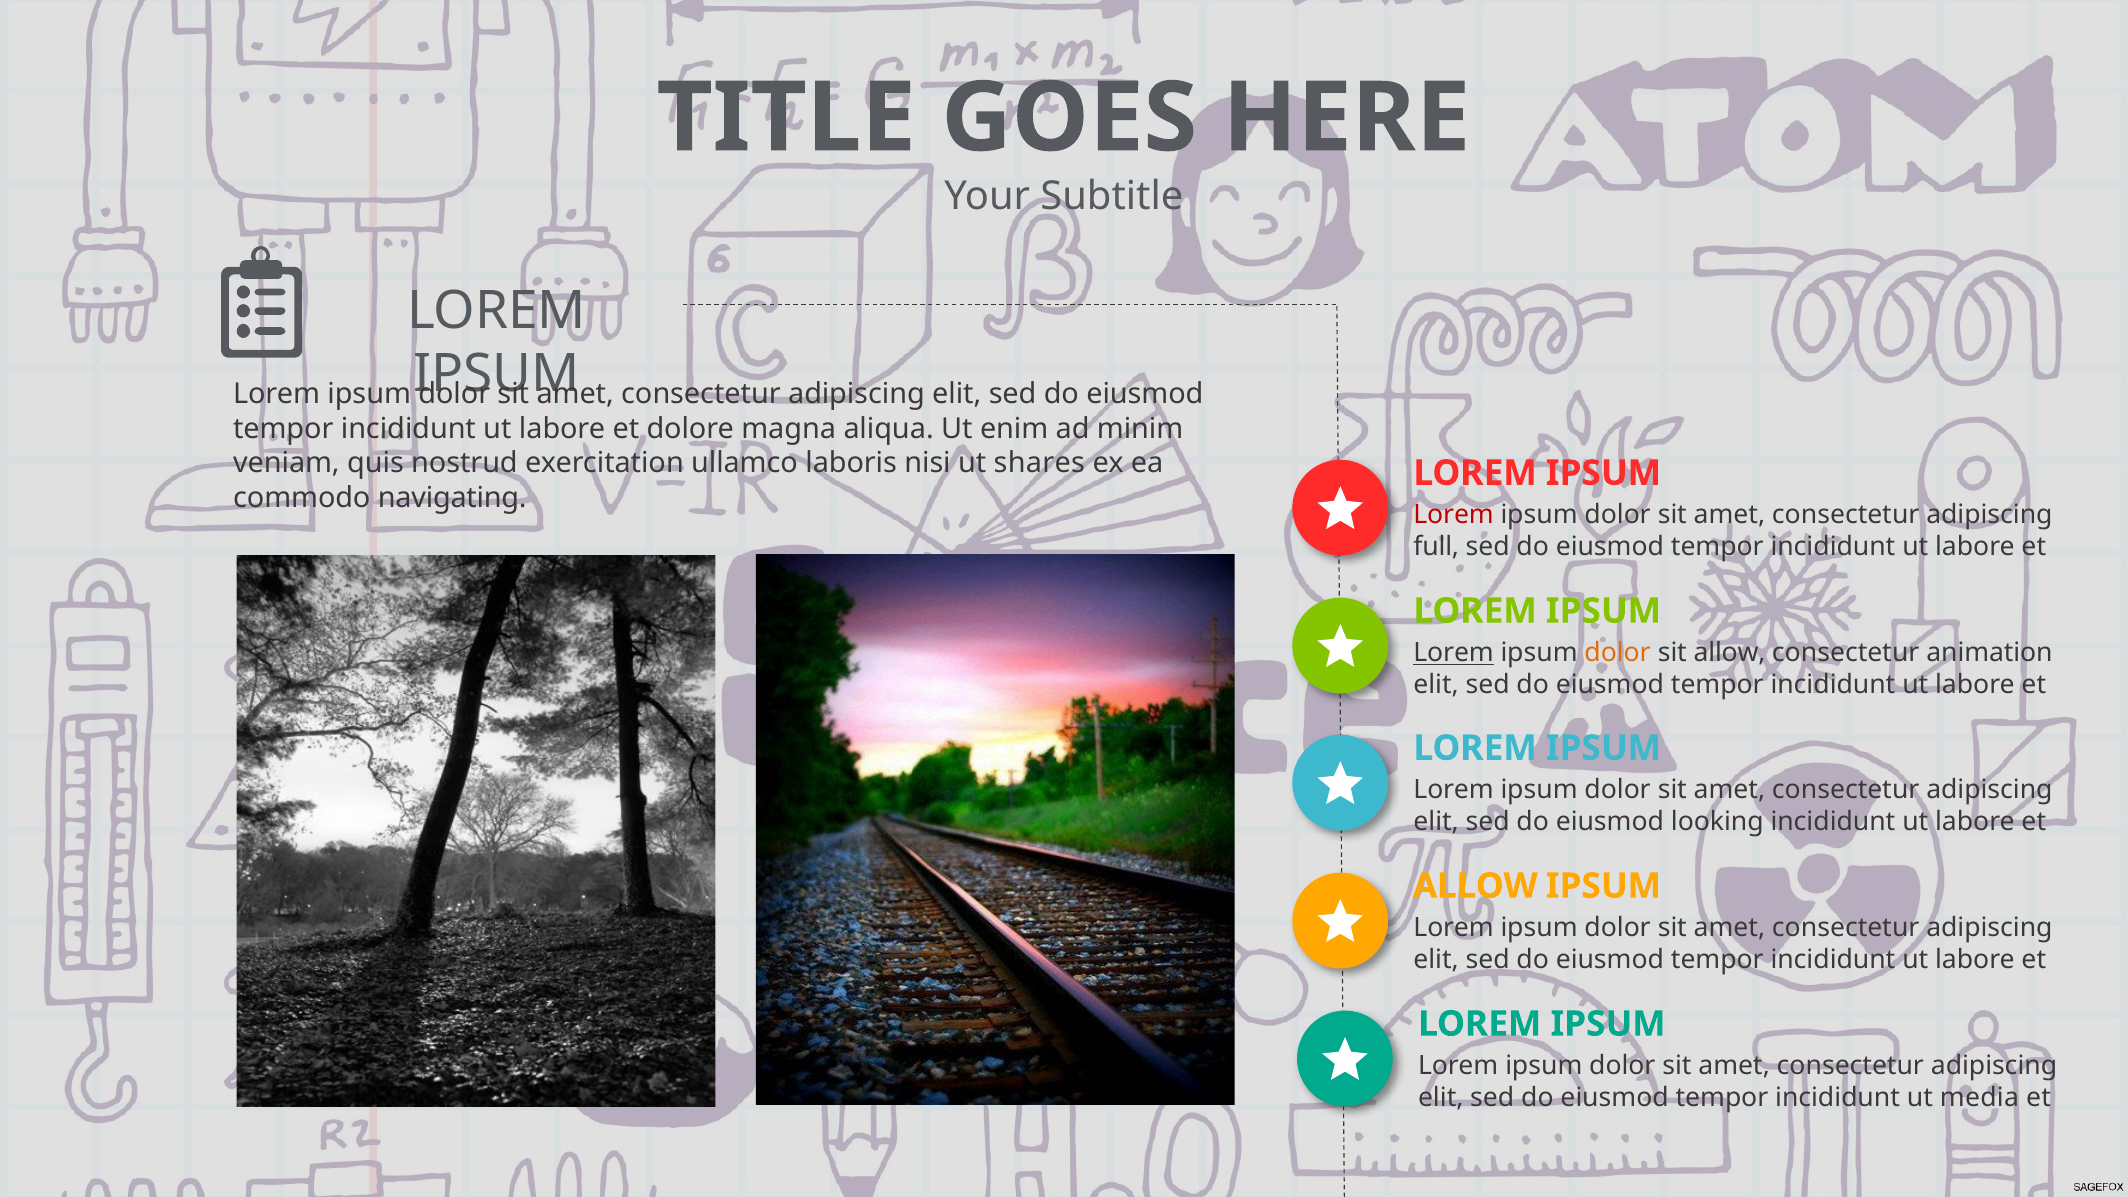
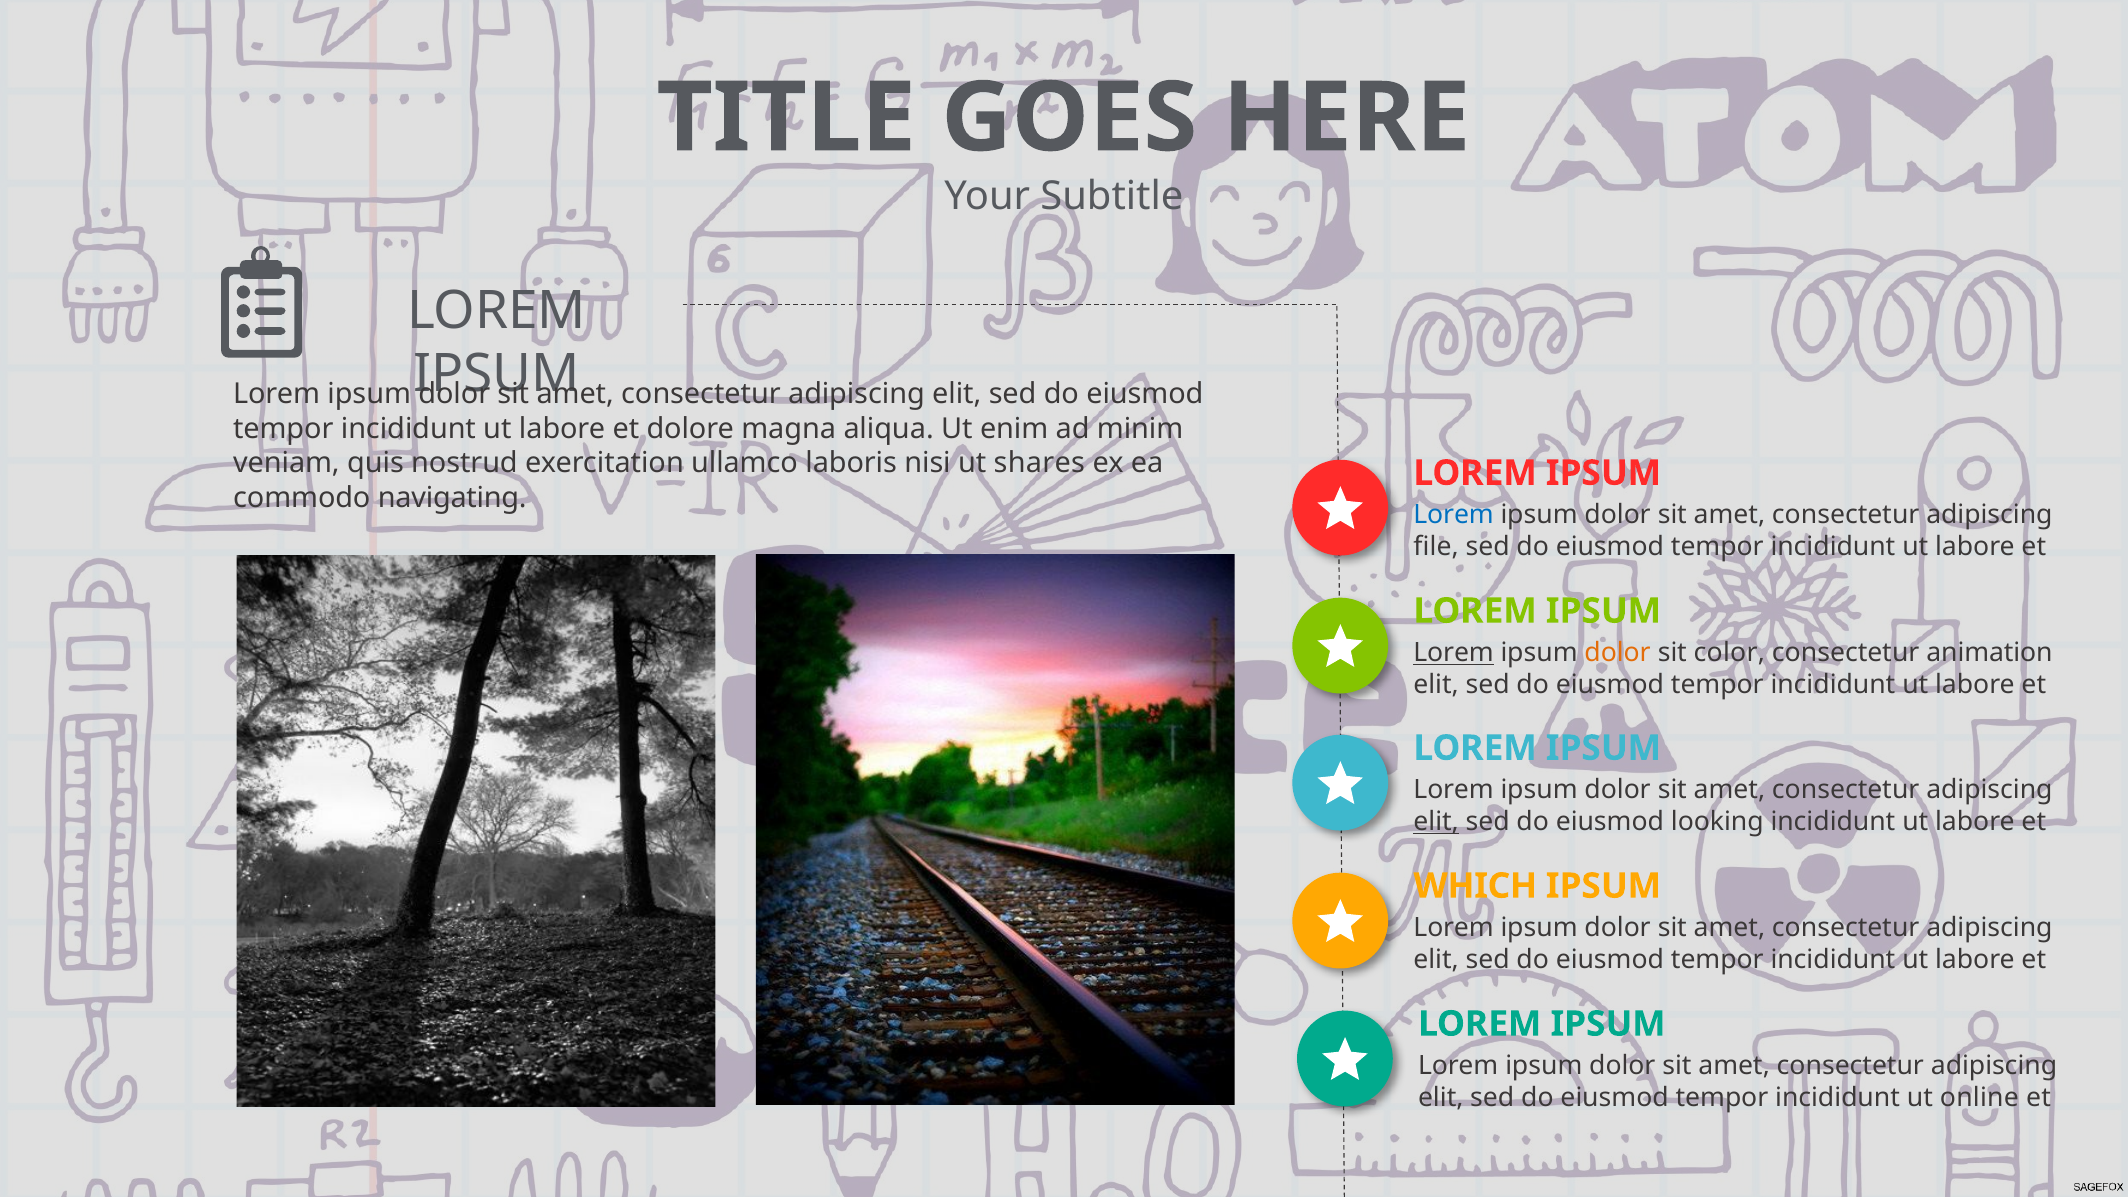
Lorem at (1454, 515) colour: red -> blue
full: full -> file
sit allow: allow -> color
elit at (1436, 822) underline: none -> present
ALLOW at (1475, 886): ALLOW -> WHICH
media: media -> online
